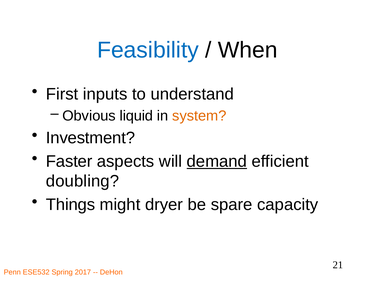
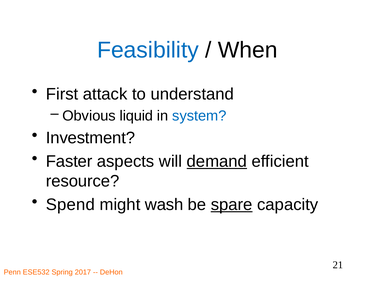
inputs: inputs -> attack
system colour: orange -> blue
doubling: doubling -> resource
Things: Things -> Spend
dryer: dryer -> wash
spare underline: none -> present
